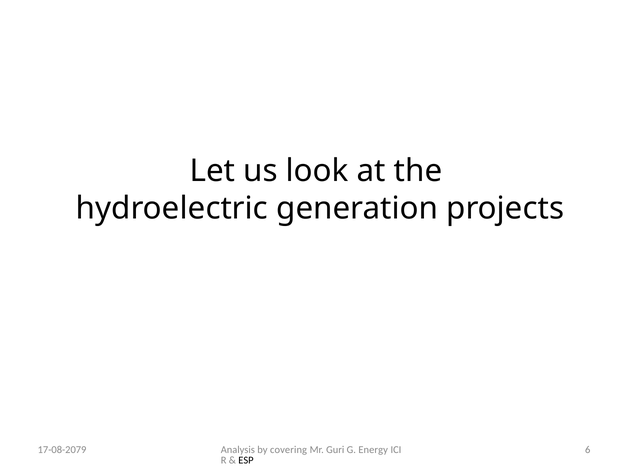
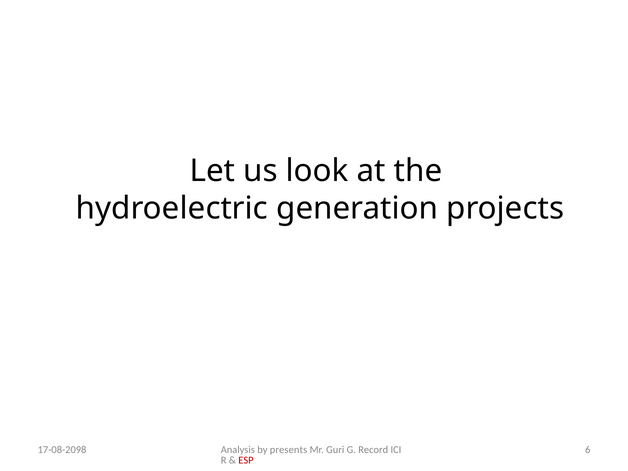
covering: covering -> presents
Energy: Energy -> Record
17-08-2079: 17-08-2079 -> 17-08-2098
ESP colour: black -> red
